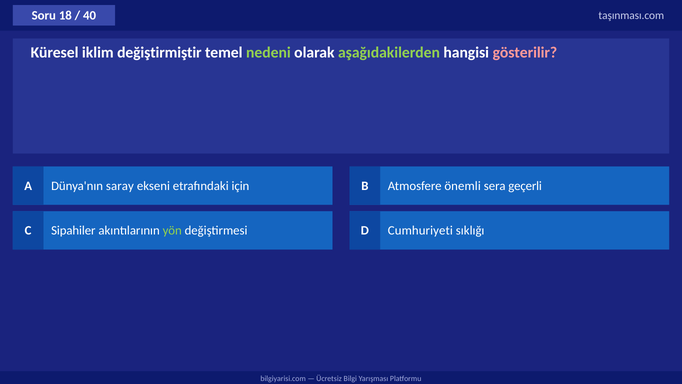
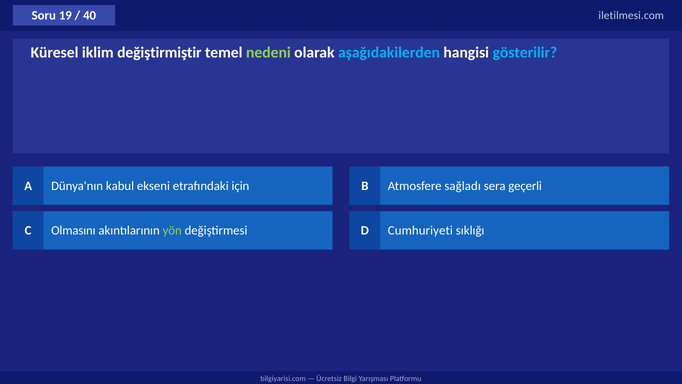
18: 18 -> 19
taşınması.com: taşınması.com -> iletilmesi.com
aşağıdakilerden colour: light green -> light blue
gösterilir colour: pink -> light blue
saray: saray -> kabul
önemli: önemli -> sağladı
Sipahiler: Sipahiler -> Olmasını
